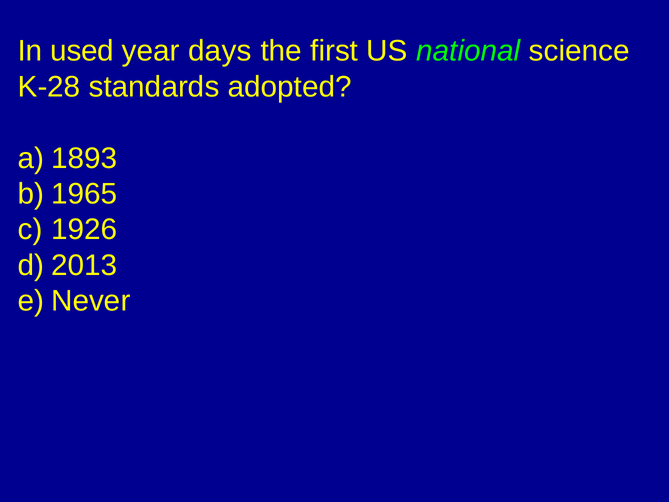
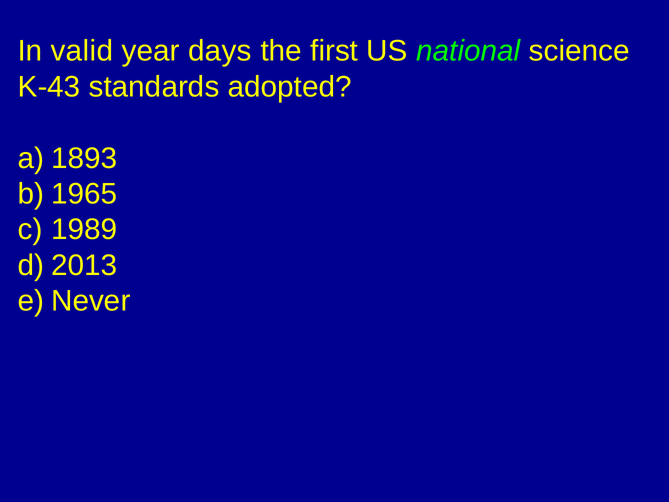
used: used -> valid
K-28: K-28 -> K-43
1926: 1926 -> 1989
